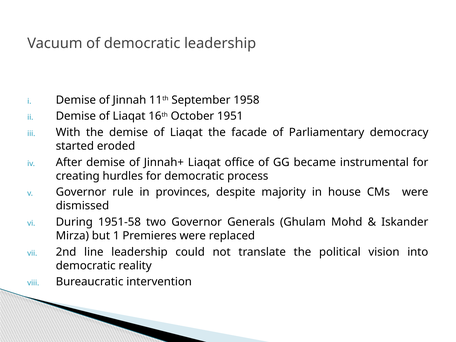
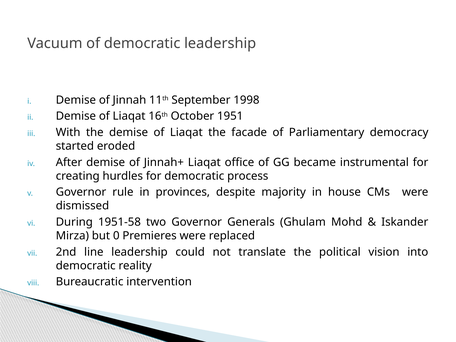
1958: 1958 -> 1998
1: 1 -> 0
